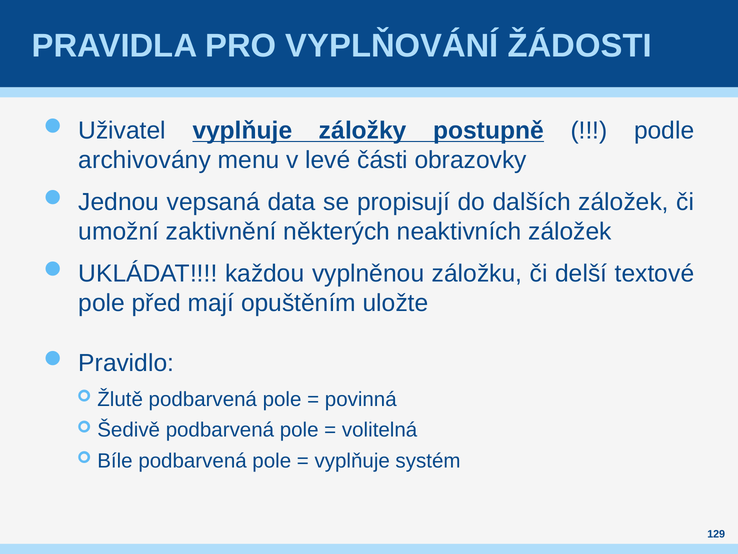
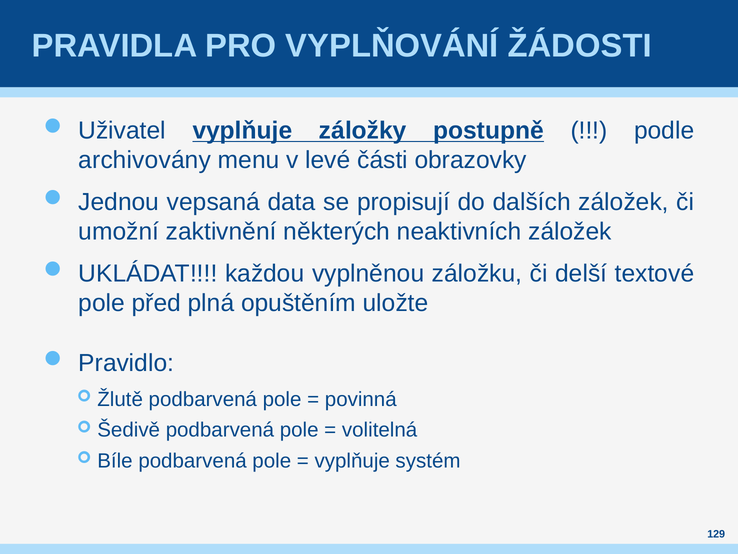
mají: mají -> plná
